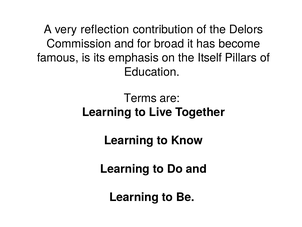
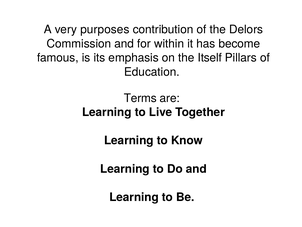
reflection: reflection -> purposes
broad: broad -> within
